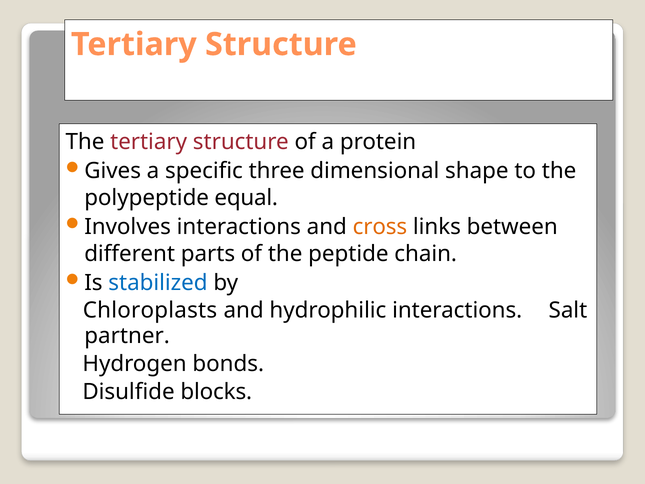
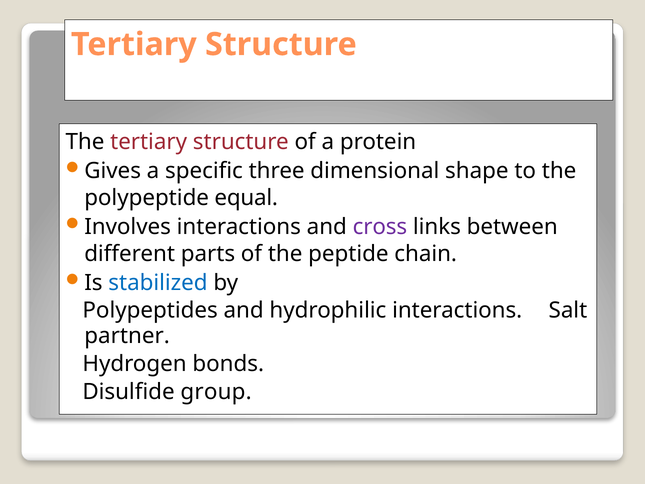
cross colour: orange -> purple
Chloroplasts: Chloroplasts -> Polypeptides
blocks: blocks -> group
